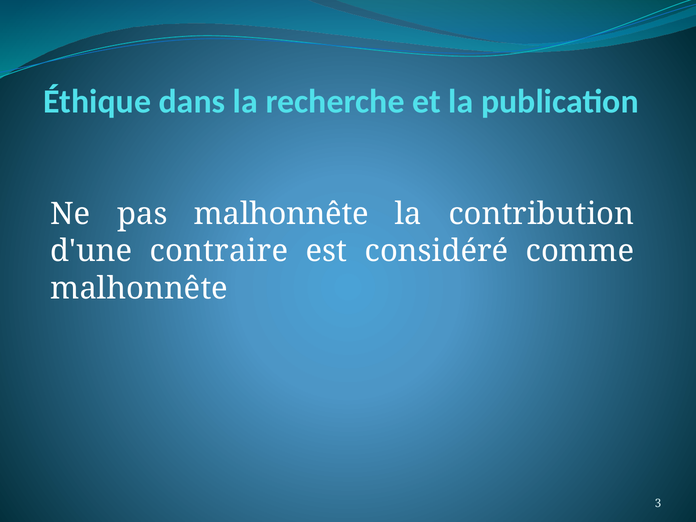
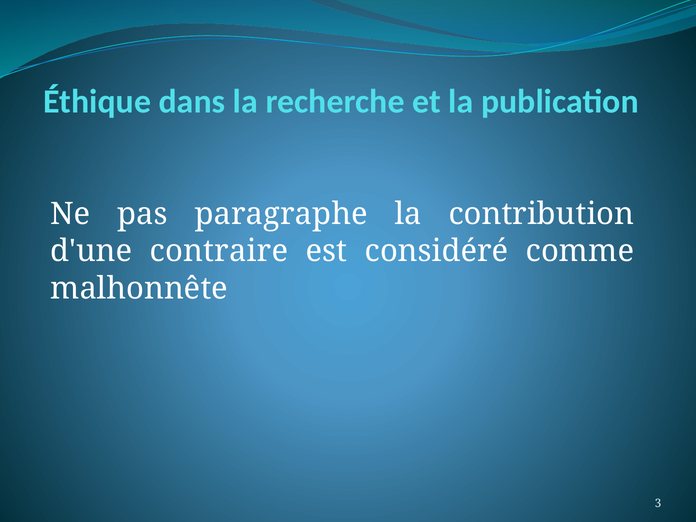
pas malhonnête: malhonnête -> paragraphe
